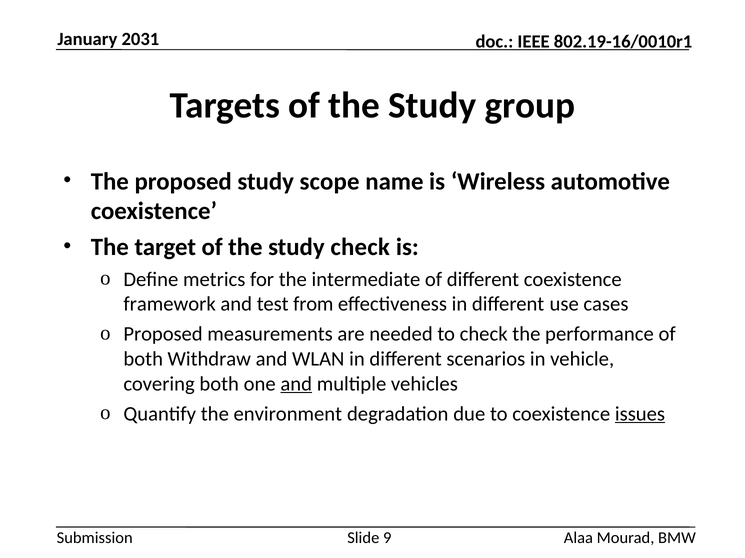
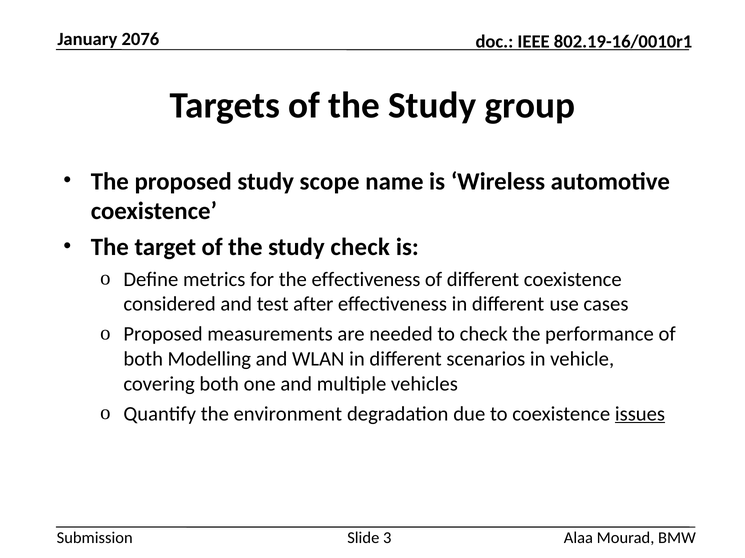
2031: 2031 -> 2076
the intermediate: intermediate -> effectiveness
framework: framework -> considered
from: from -> after
Withdraw: Withdraw -> Modelling
and at (296, 384) underline: present -> none
9: 9 -> 3
